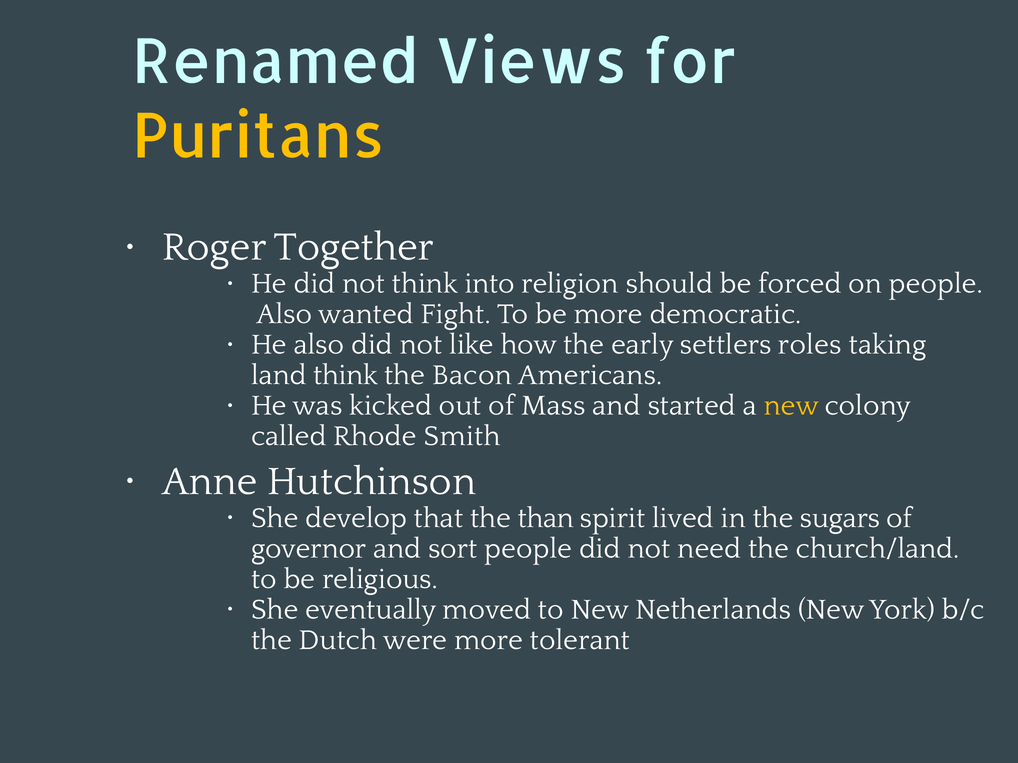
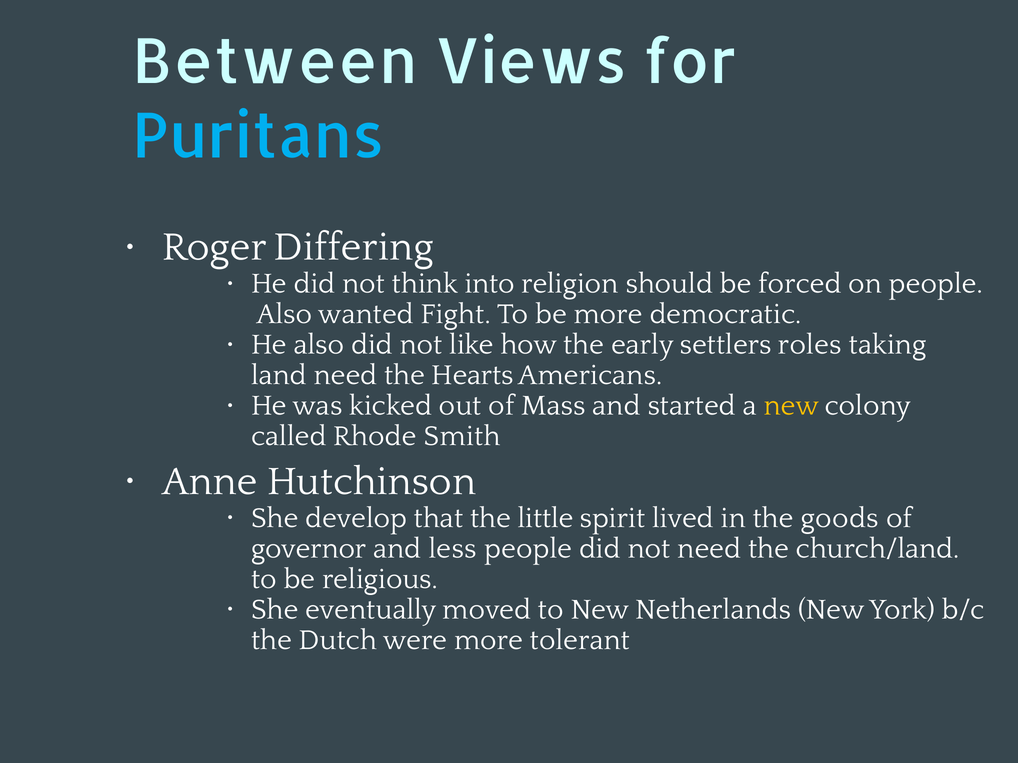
Renamed: Renamed -> Between
Puritans colour: yellow -> light blue
Together: Together -> Differing
land think: think -> need
Bacon: Bacon -> Hearts
than: than -> little
sugars: sugars -> goods
sort: sort -> less
